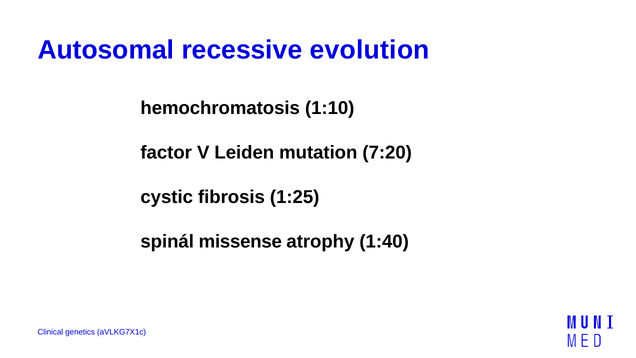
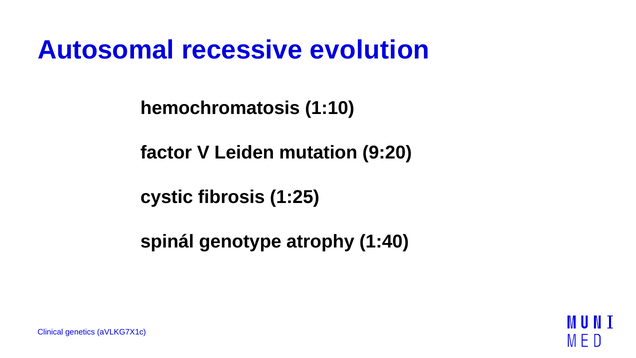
7:20: 7:20 -> 9:20
missense: missense -> genotype
